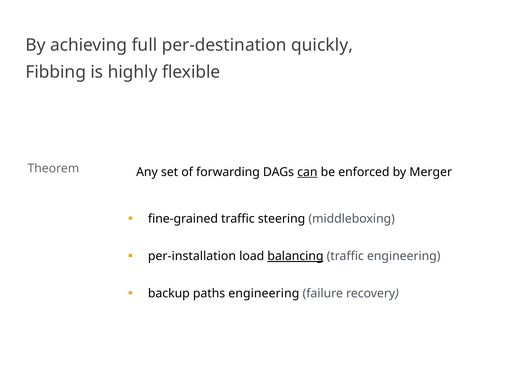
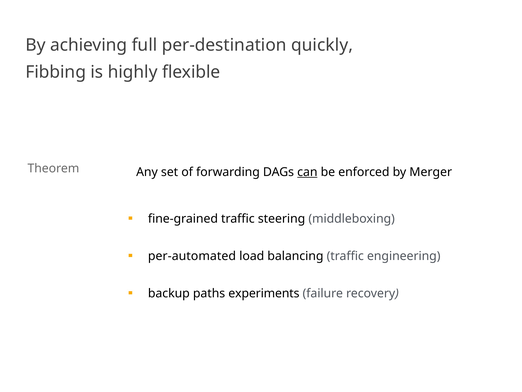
per-installation: per-installation -> per-automated
balancing underline: present -> none
paths engineering: engineering -> experiments
